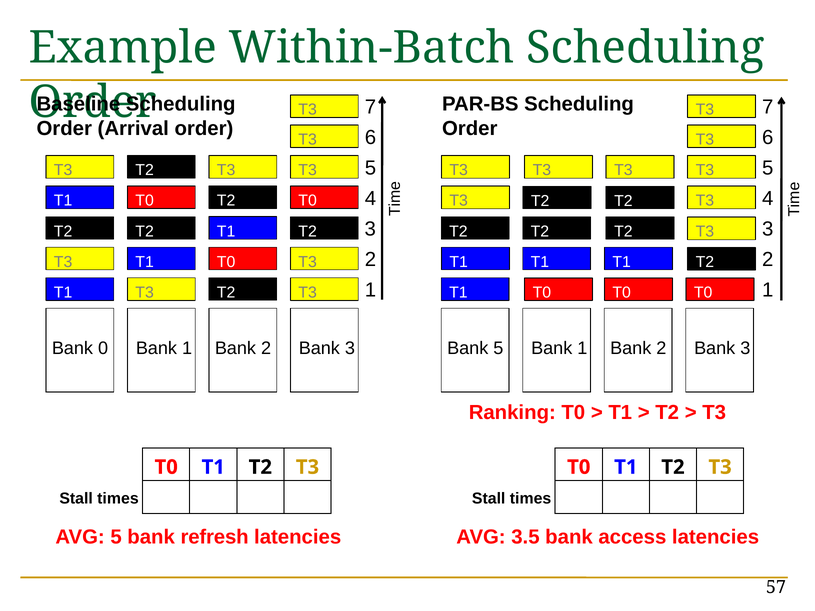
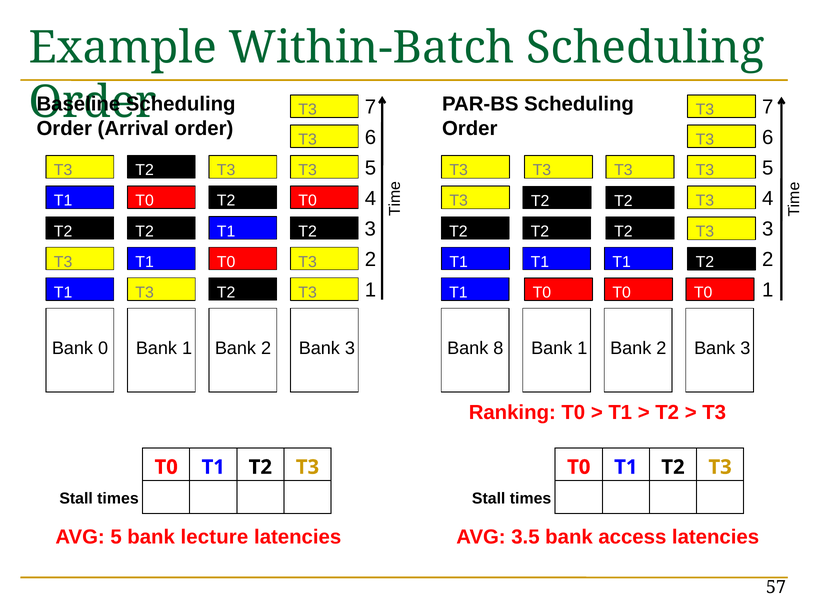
Bank 5: 5 -> 8
refresh: refresh -> lecture
